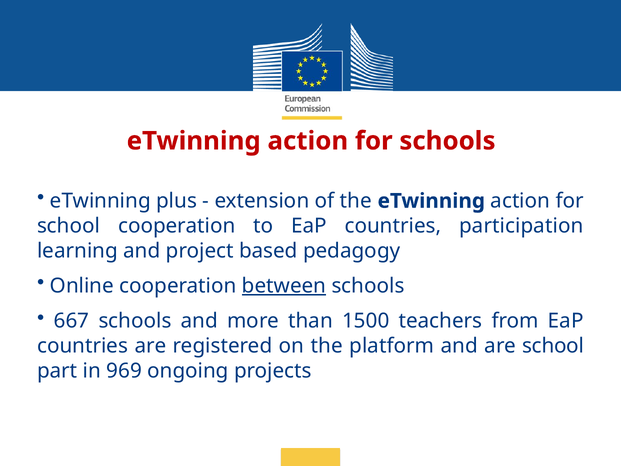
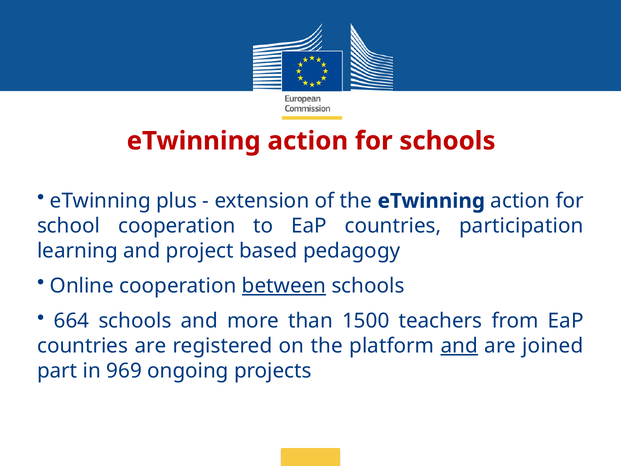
667: 667 -> 664
and at (459, 346) underline: none -> present
are school: school -> joined
